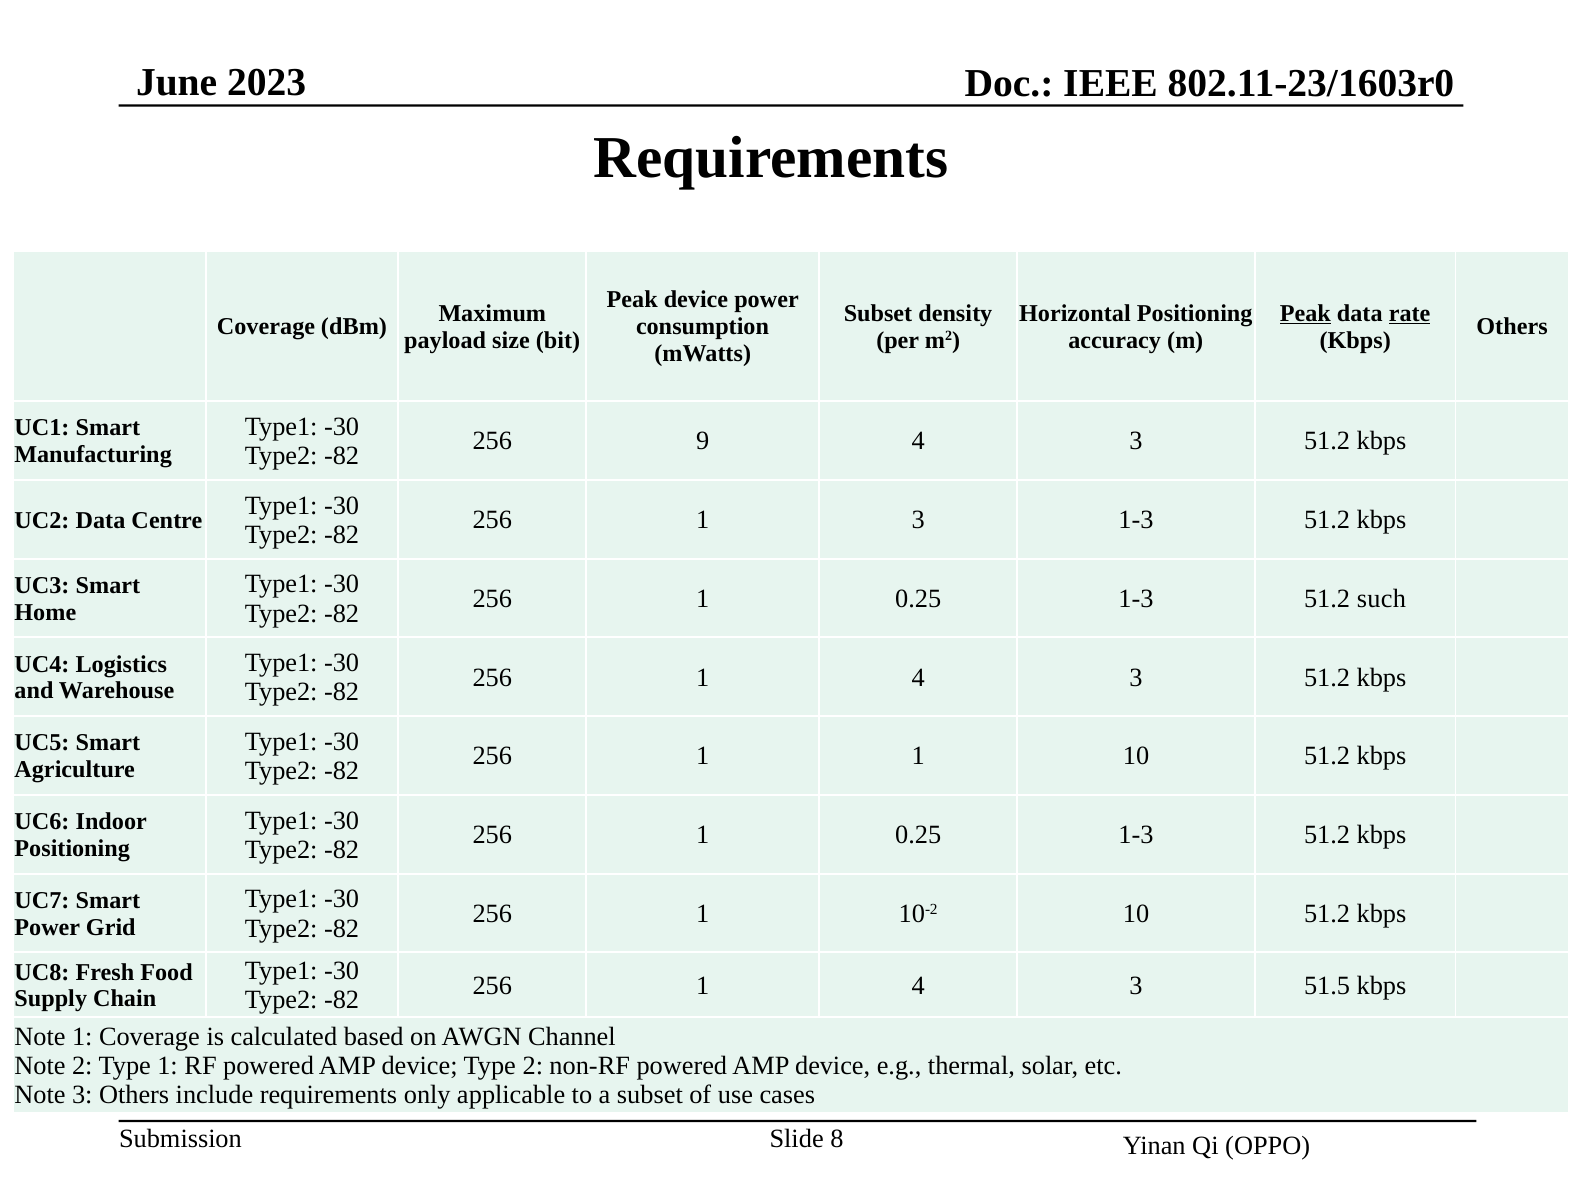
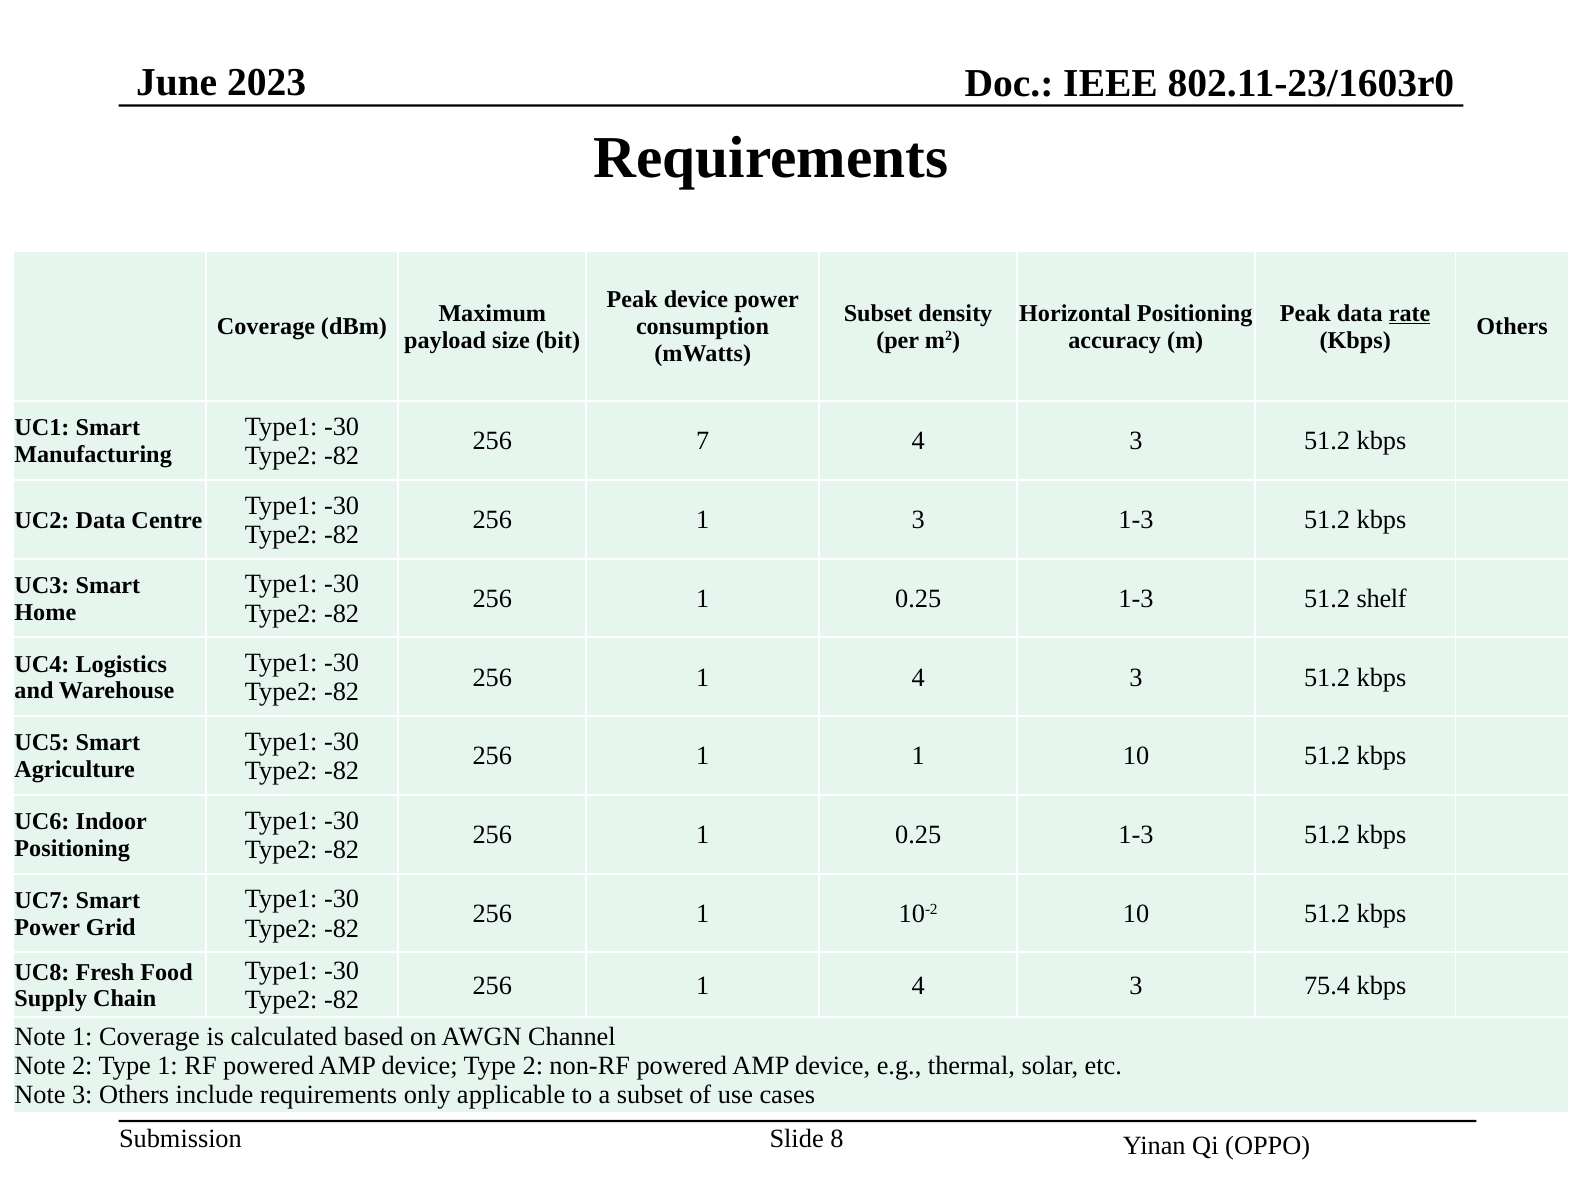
Peak at (1305, 313) underline: present -> none
9: 9 -> 7
such: such -> shelf
51.5: 51.5 -> 75.4
